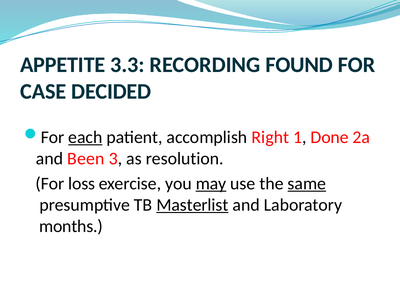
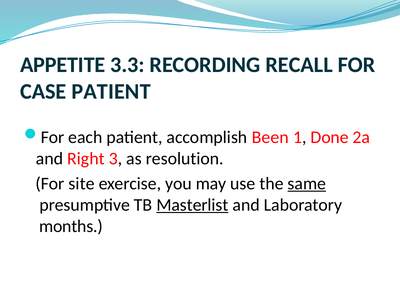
FOUND: FOUND -> RECALL
CASE DECIDED: DECIDED -> PATIENT
each underline: present -> none
Right: Right -> Been
Been: Been -> Right
loss: loss -> site
may underline: present -> none
